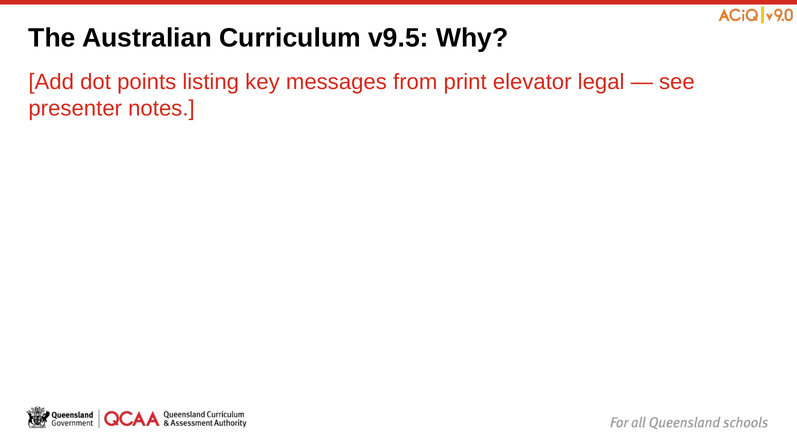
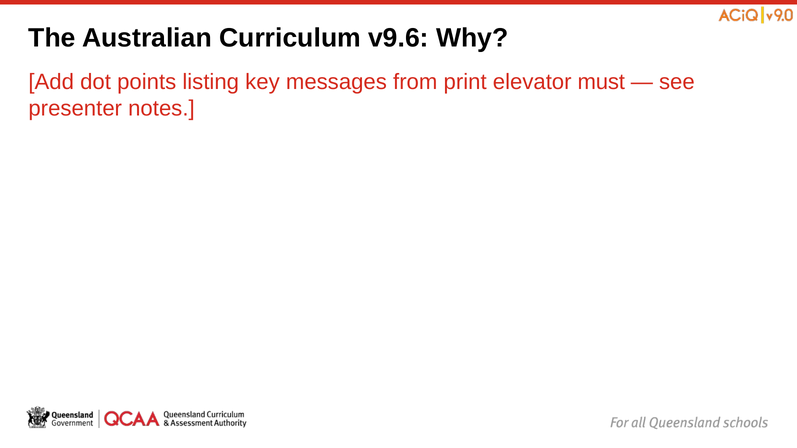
v9.5: v9.5 -> v9.6
legal: legal -> must
